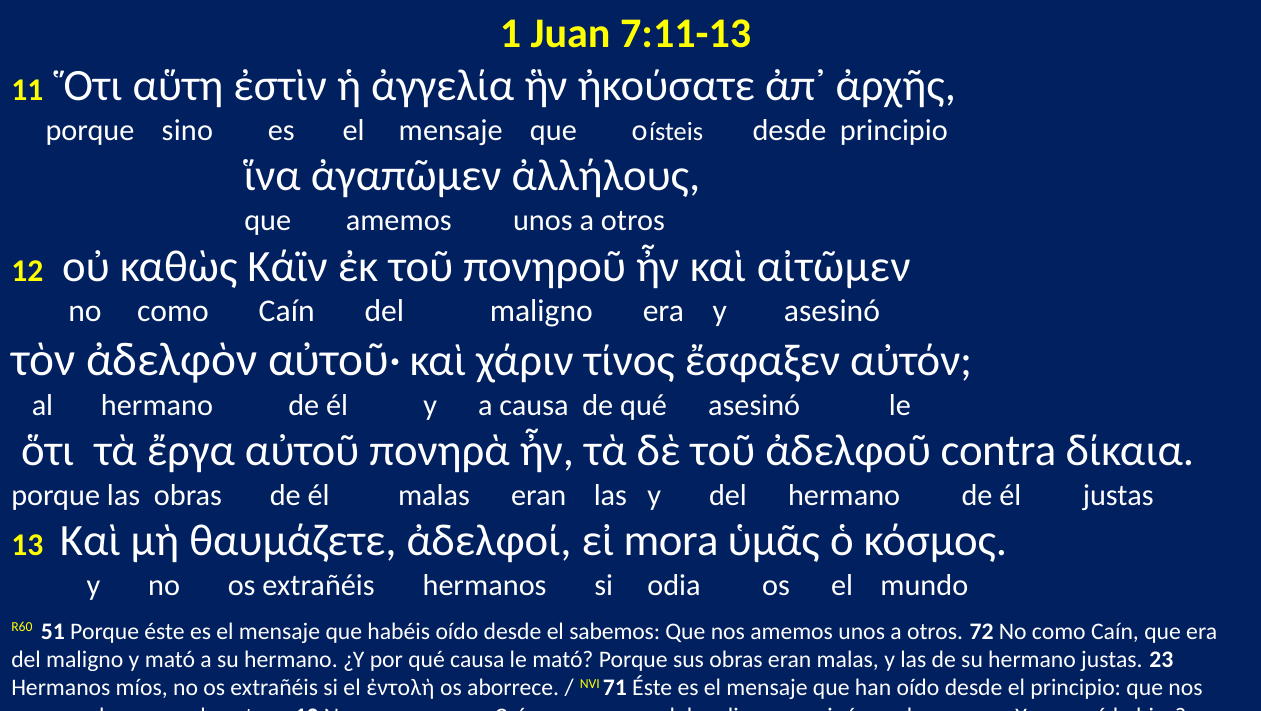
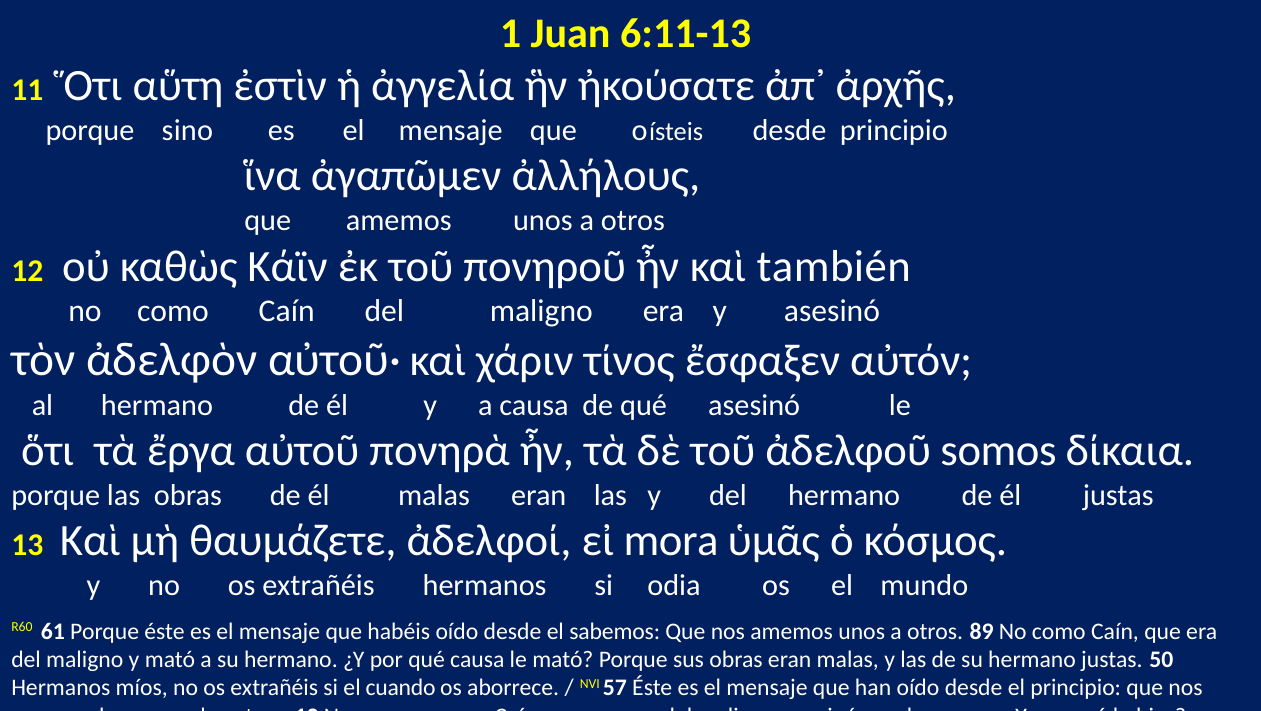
7:11-13: 7:11-13 -> 6:11-13
αἰτῶμεν: αἰτῶμεν -> también
contra: contra -> somos
51: 51 -> 61
72: 72 -> 89
23: 23 -> 50
ἐντολὴ: ἐντολὴ -> cuando
71: 71 -> 57
